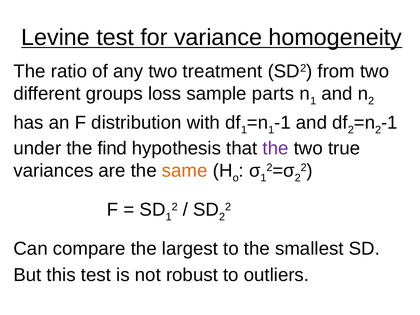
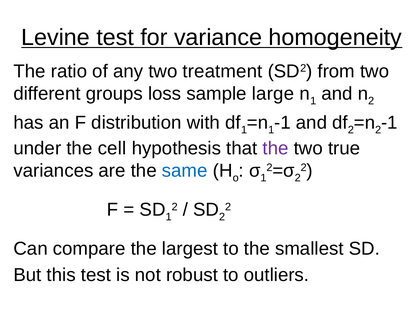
parts: parts -> large
find: find -> cell
same colour: orange -> blue
